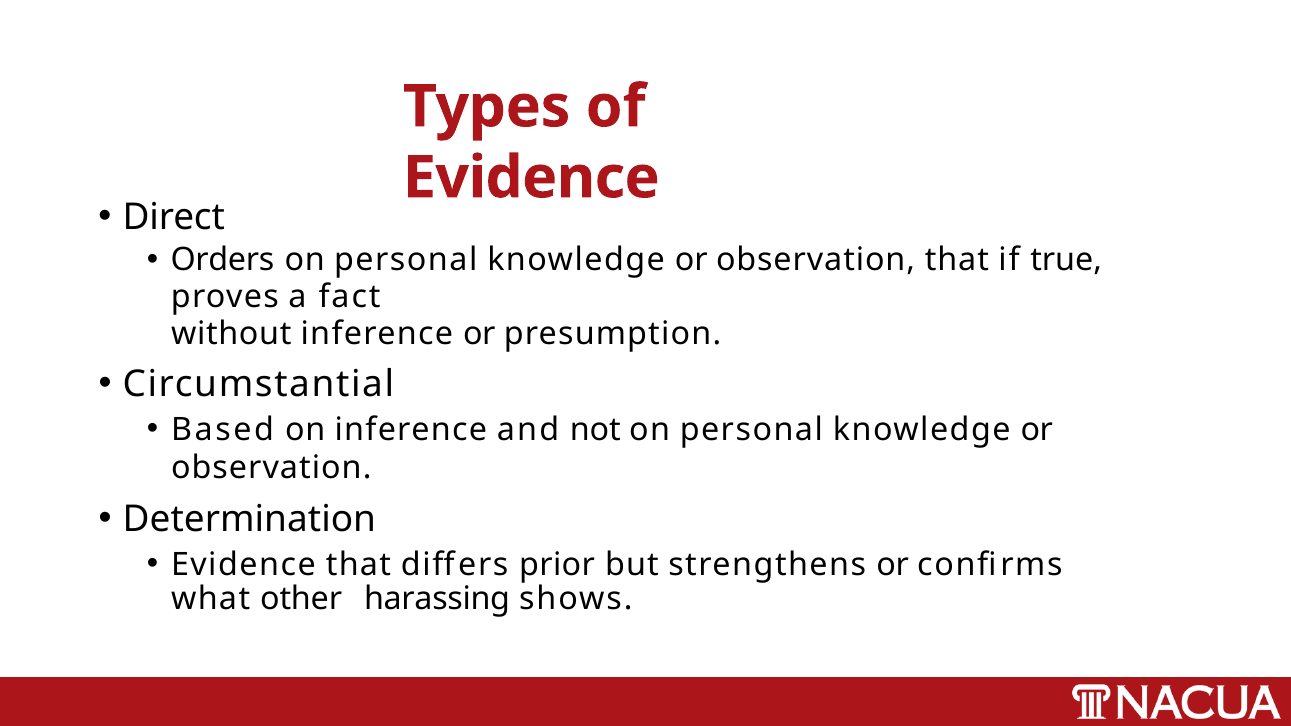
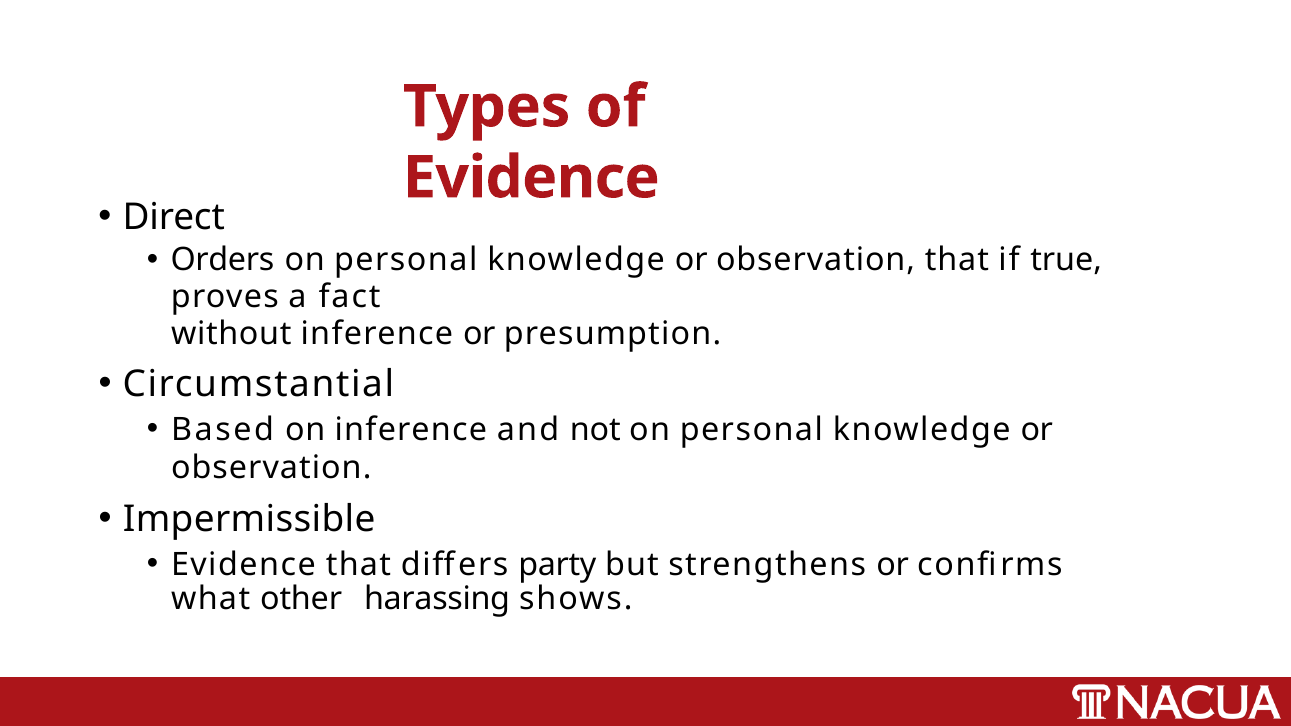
Determination: Determination -> Impermissible
prior: prior -> party
